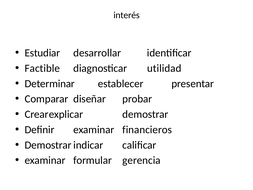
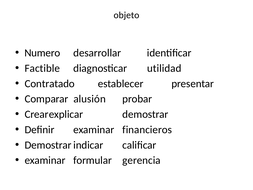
interés: interés -> objeto
Estudiar: Estudiar -> Numero
Determinar: Determinar -> Contratado
diseñar: diseñar -> alusión
